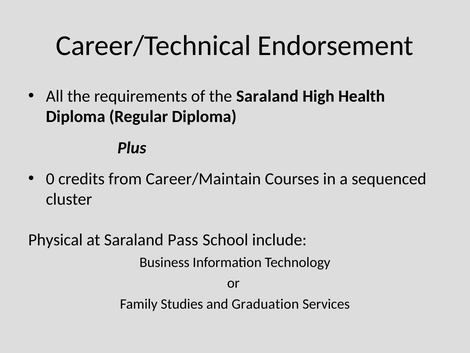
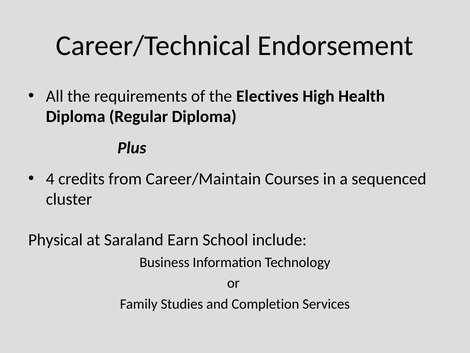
the Saraland: Saraland -> Electives
0: 0 -> 4
Pass: Pass -> Earn
Graduation: Graduation -> Completion
